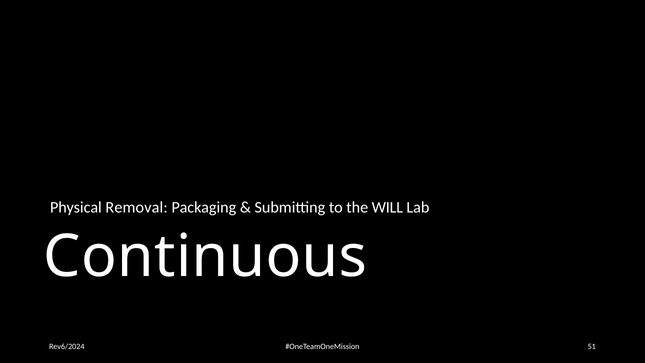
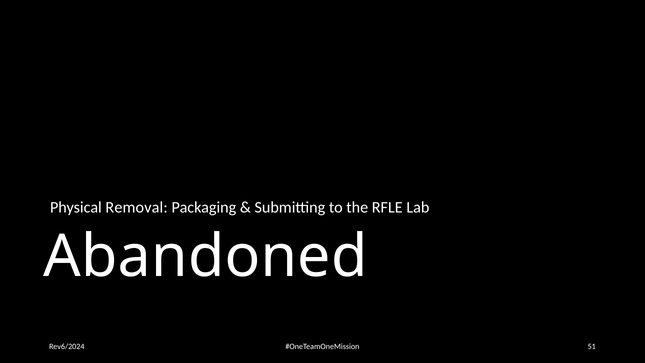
WILL: WILL -> RFLE
Continuous: Continuous -> Abandoned
